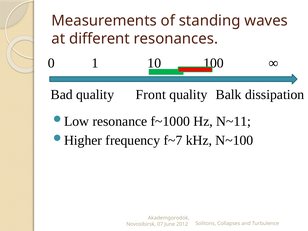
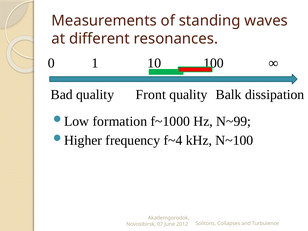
resonance: resonance -> formation
N~11: N~11 -> N~99
f~7: f~7 -> f~4
